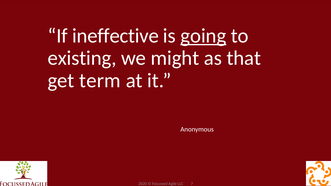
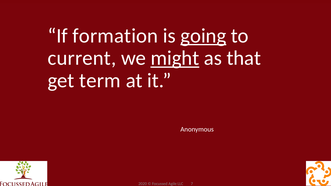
ineffective: ineffective -> formation
existing: existing -> current
might underline: none -> present
